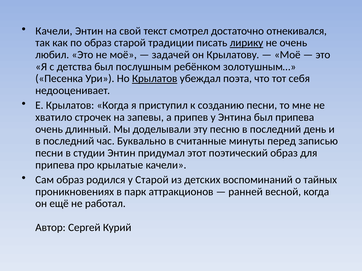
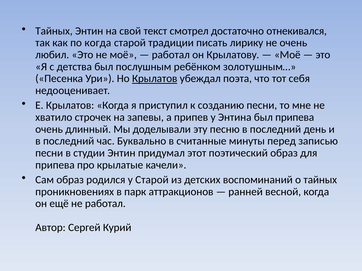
Качели at (54, 31): Качели -> Тайных
по образ: образ -> когда
лирику underline: present -> none
задачей at (171, 55): задачей -> работал
